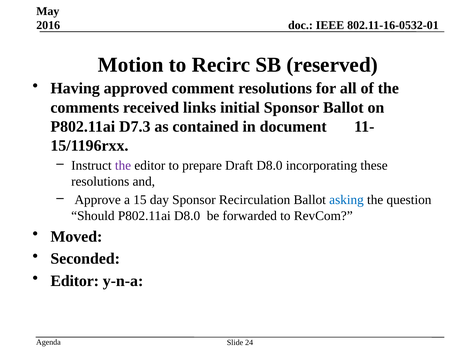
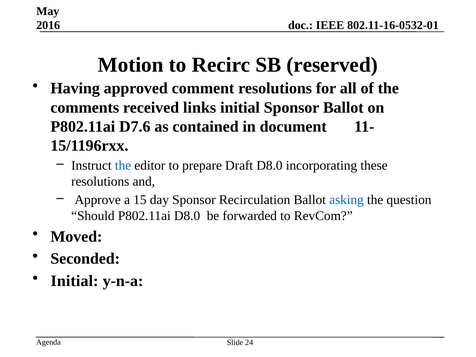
D7.3: D7.3 -> D7.6
the at (123, 165) colour: purple -> blue
Editor at (75, 281): Editor -> Initial
